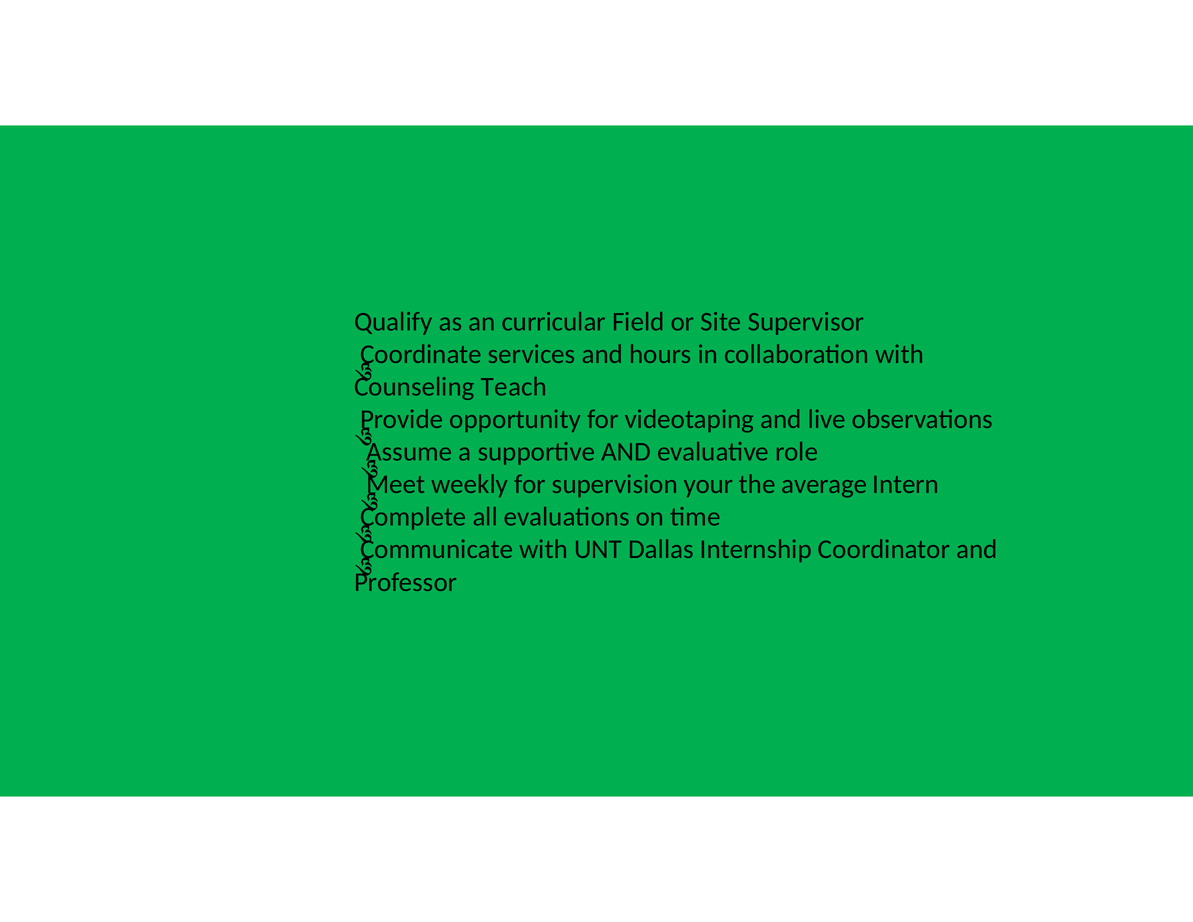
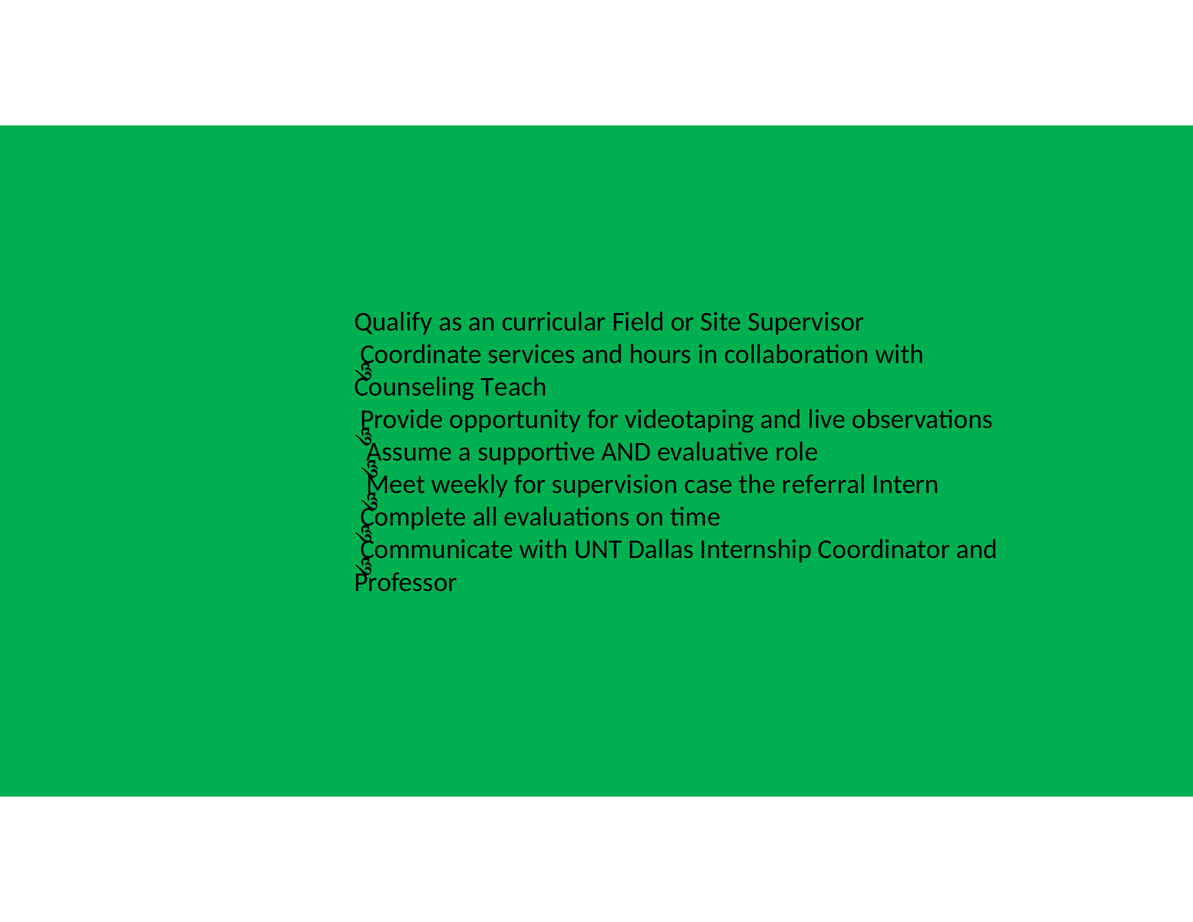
your: your -> case
average: average -> referral
